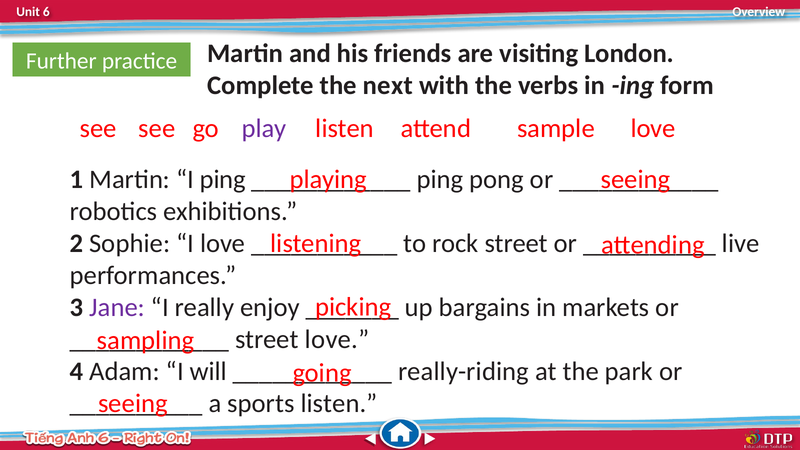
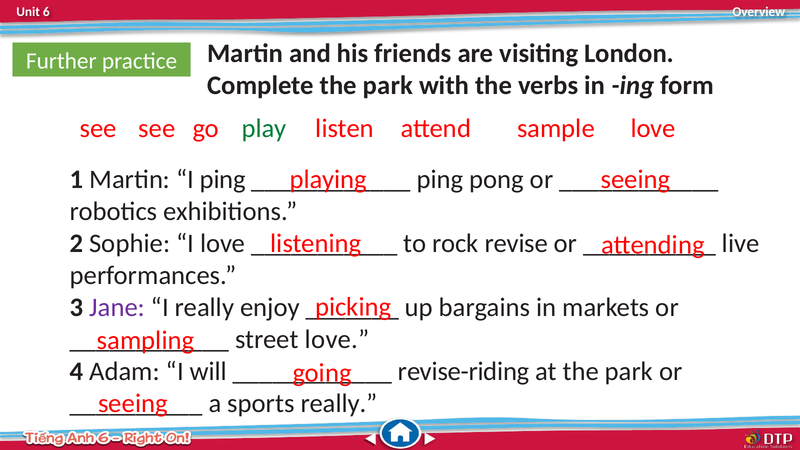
Complete the next: next -> park
play colour: purple -> green
rock street: street -> revise
really-riding: really-riding -> revise-riding
sports listen: listen -> really
